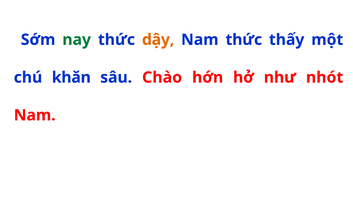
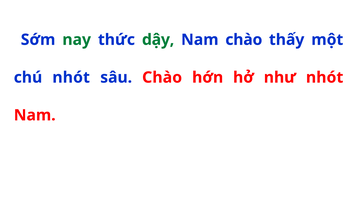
dậy colour: orange -> green
Nam thức: thức -> chào
chú khăn: khăn -> nhót
